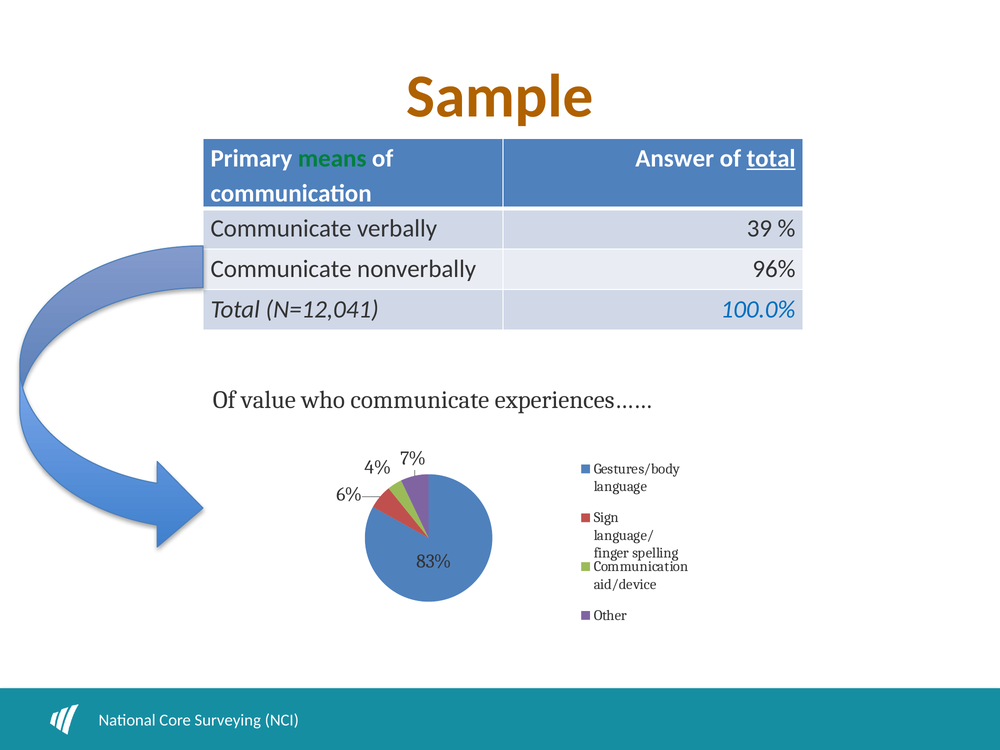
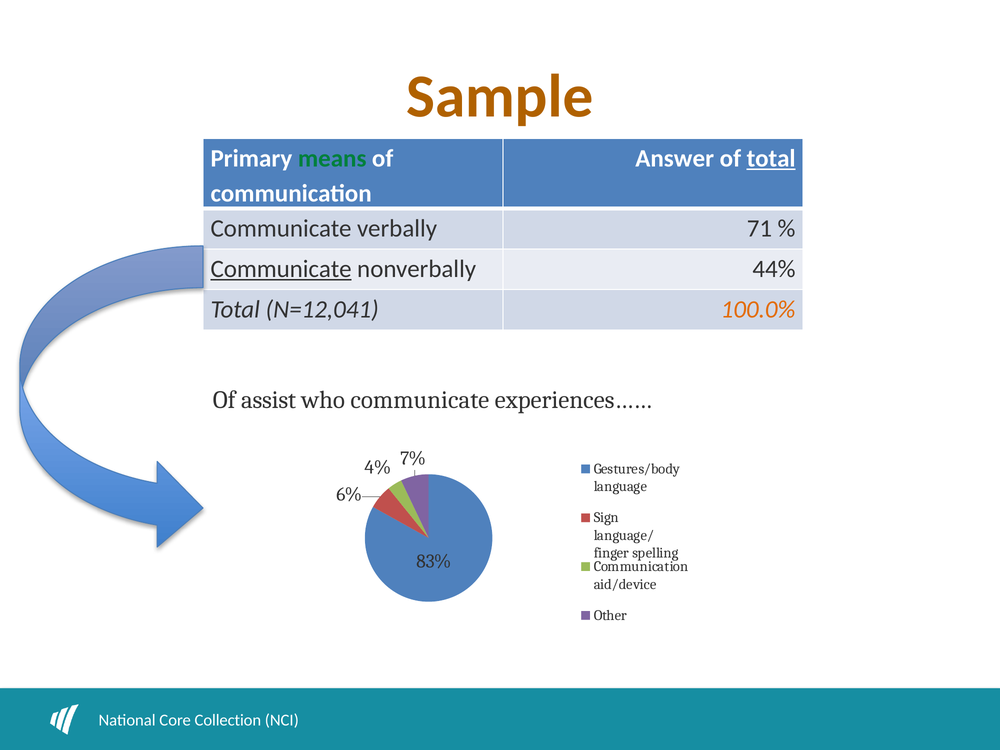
39: 39 -> 71
Communicate at (281, 269) underline: none -> present
96%: 96% -> 44%
100.0% colour: blue -> orange
value: value -> assist
Surveying: Surveying -> Collection
